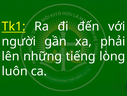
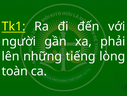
luôn: luôn -> toàn
